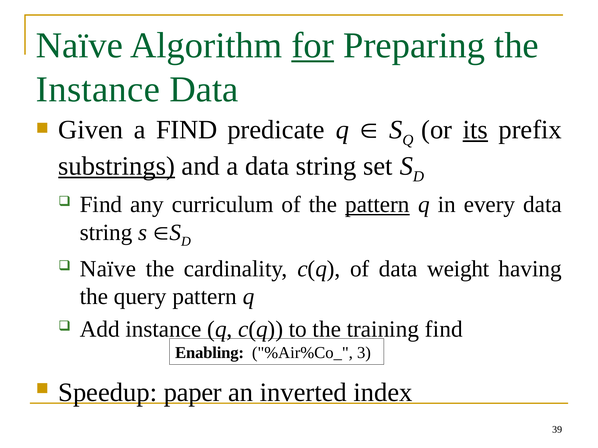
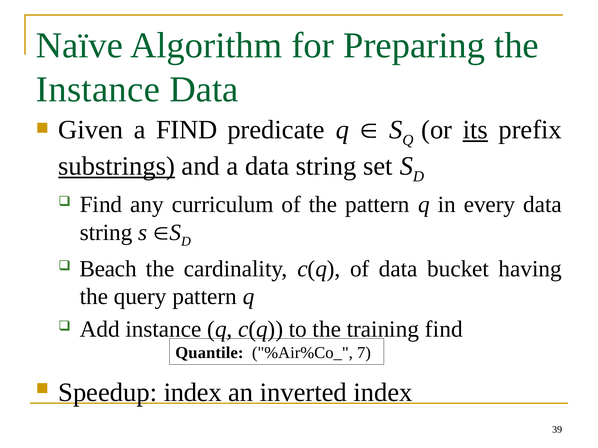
for underline: present -> none
pattern at (377, 205) underline: present -> none
Naïve at (108, 269): Naïve -> Beach
weight: weight -> bucket
Enabling: Enabling -> Quantile
3: 3 -> 7
Speedup paper: paper -> index
